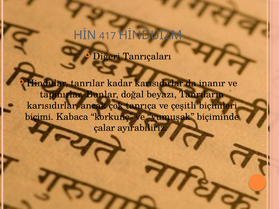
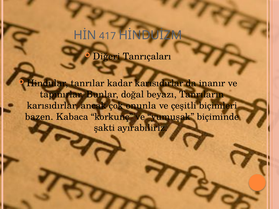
tanrıça: tanrıça -> onunla
biçimi: biçimi -> bazen
çalar: çalar -> şakti
